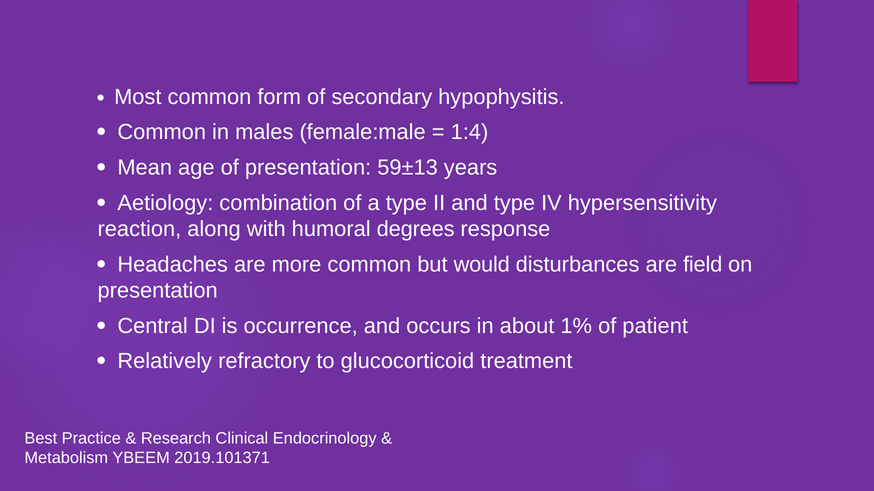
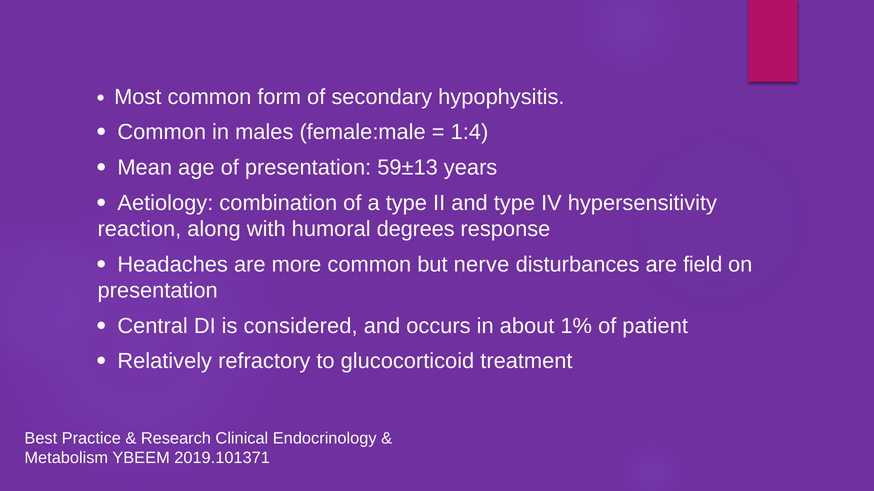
would: would -> nerve
occurrence: occurrence -> considered
